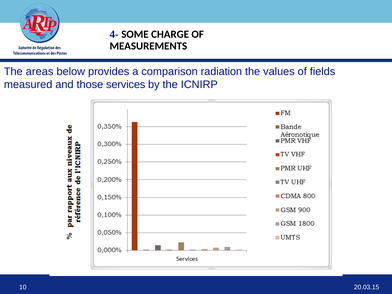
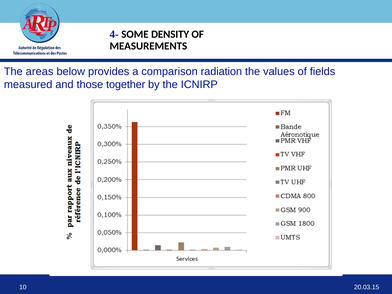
CHARGE: CHARGE -> DENSITY
services: services -> together
